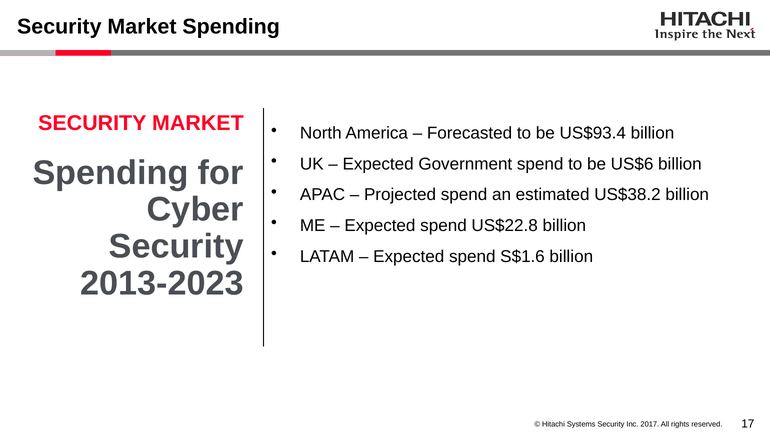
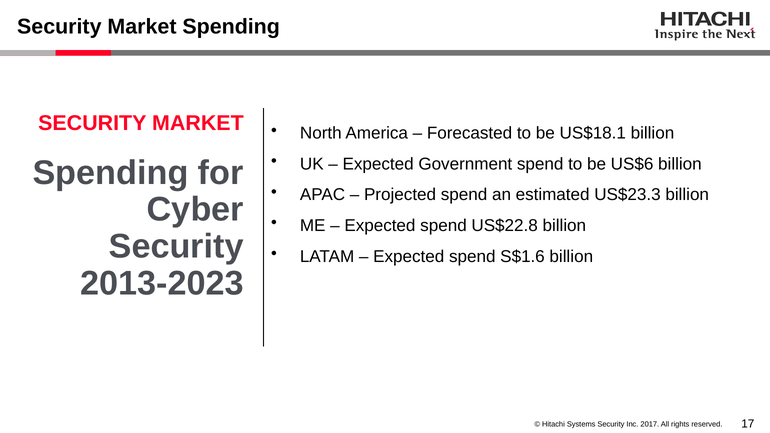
US$93.4: US$93.4 -> US$18.1
US$38.2: US$38.2 -> US$23.3
